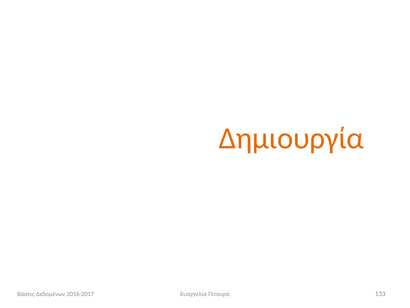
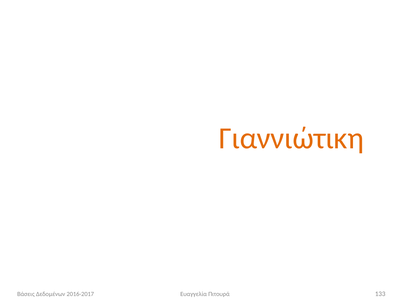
Δημιουργία: Δημιουργία -> Γιαννιώτικη
